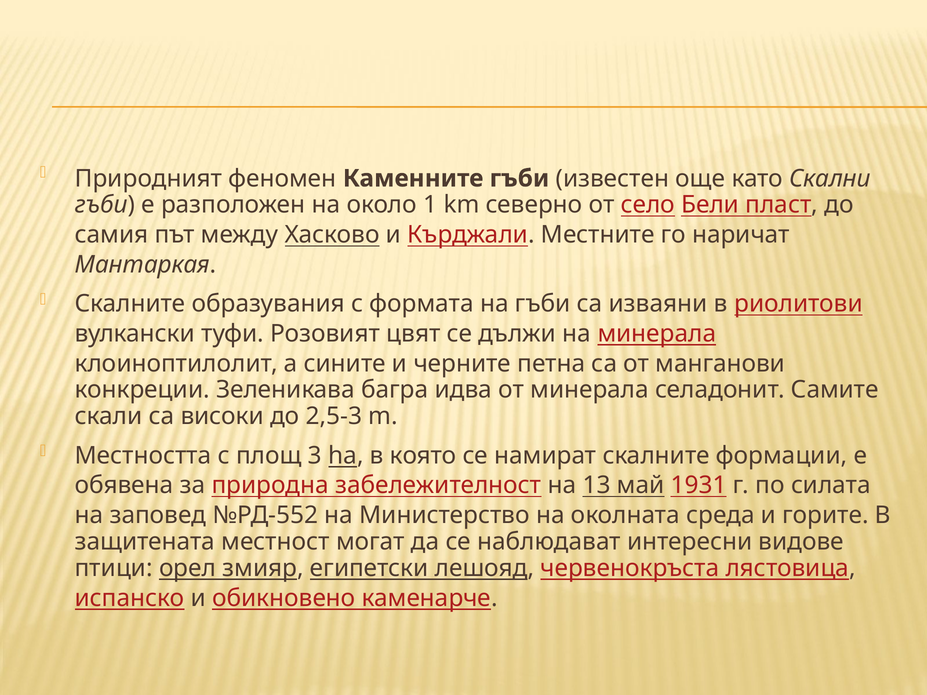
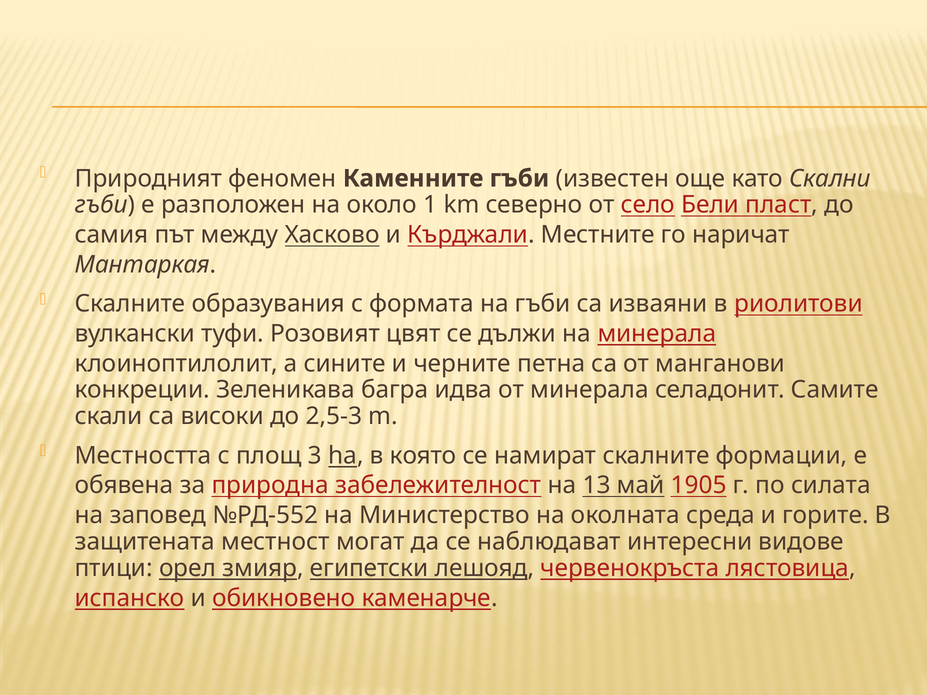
1931: 1931 -> 1905
